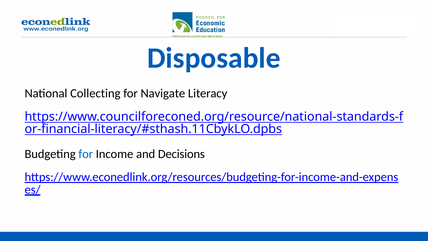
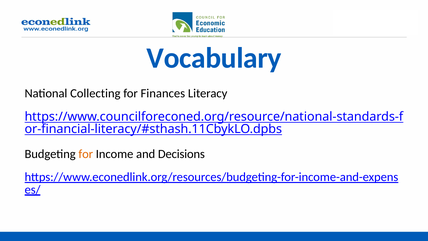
Disposable: Disposable -> Vocabulary
Navigate: Navigate -> Finances
for at (86, 154) colour: blue -> orange
